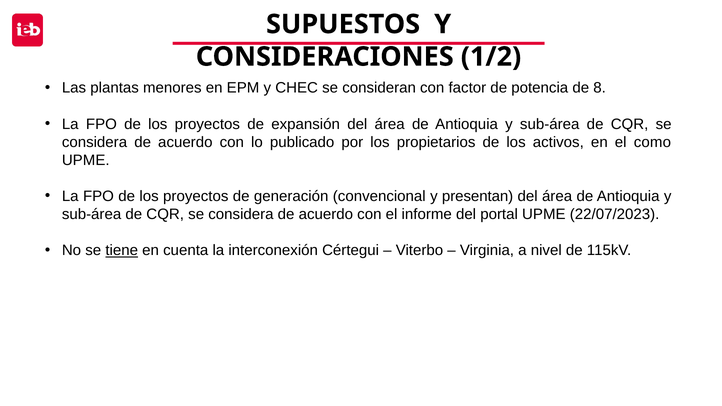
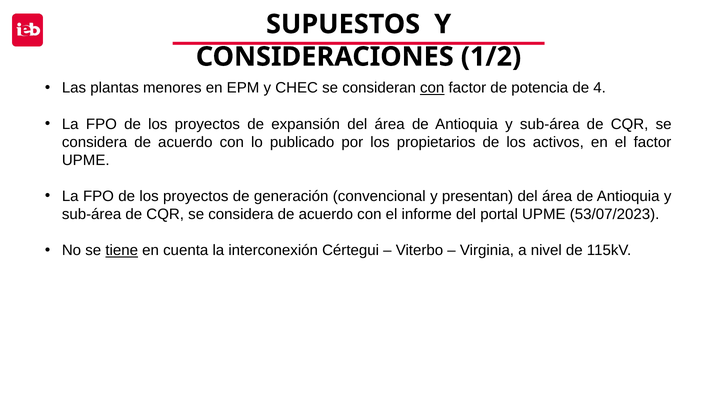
con at (432, 88) underline: none -> present
8: 8 -> 4
el como: como -> factor
22/07/2023: 22/07/2023 -> 53/07/2023
